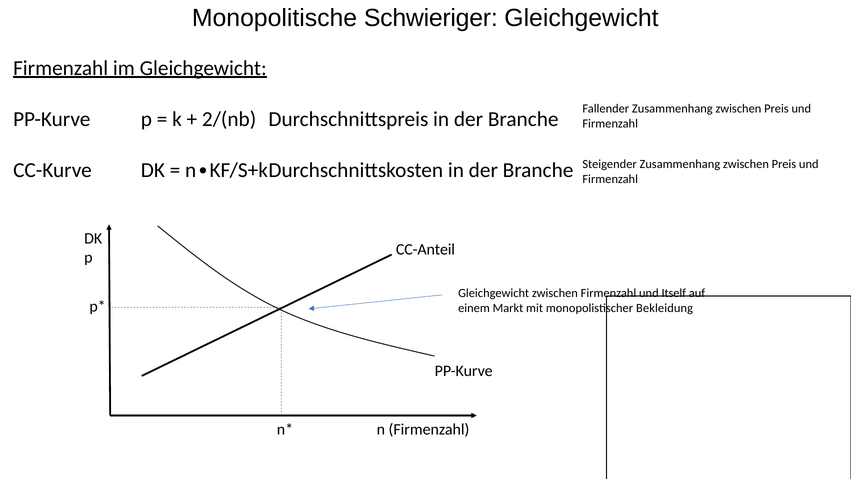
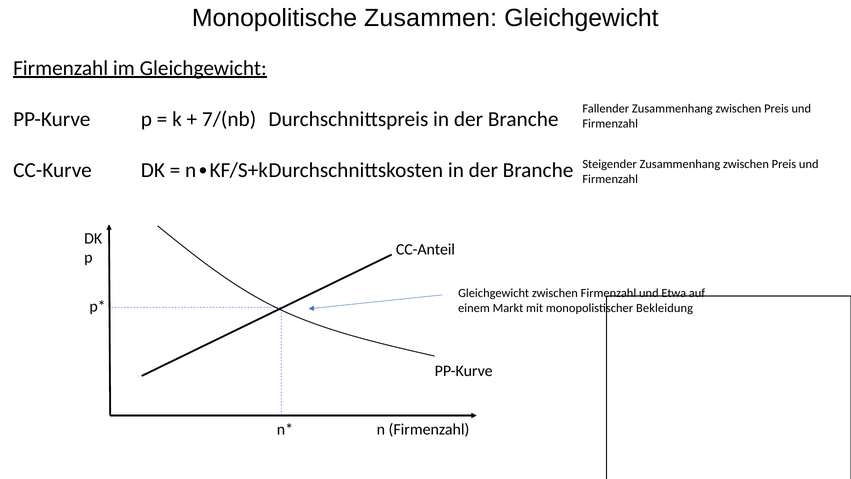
Schwieriger: Schwieriger -> Zusammen
2/(nb: 2/(nb -> 7/(nb
Itself: Itself -> Etwa
